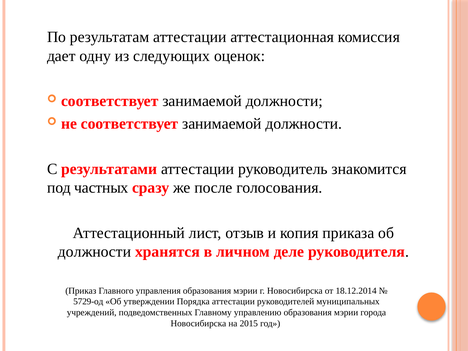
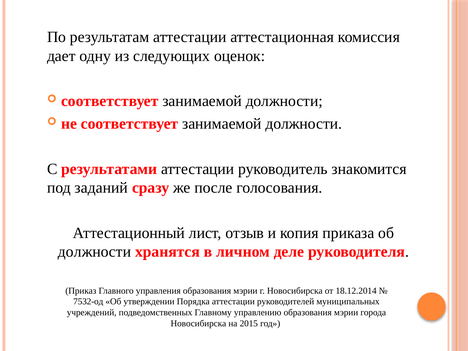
частных: частных -> заданий
5729-од: 5729-од -> 7532-од
